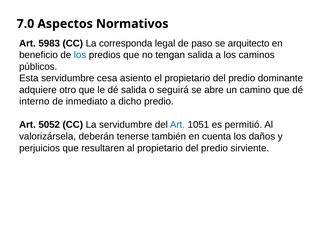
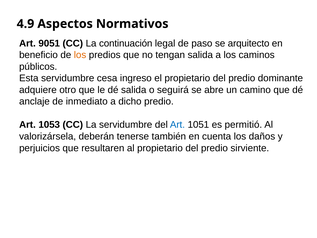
7.0: 7.0 -> 4.9
5983: 5983 -> 9051
corresponda: corresponda -> continuación
los at (80, 55) colour: blue -> orange
asiento: asiento -> ingreso
interno: interno -> anclaje
5052: 5052 -> 1053
